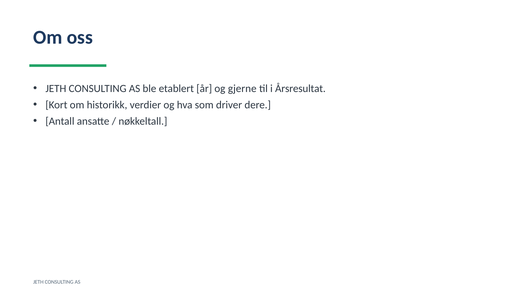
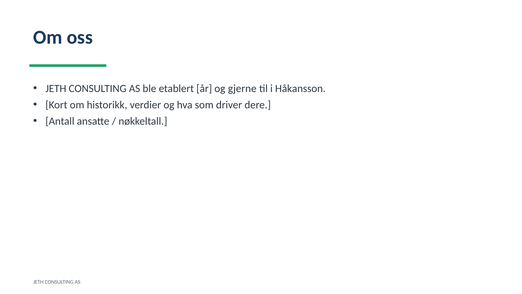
Årsresultat: Årsresultat -> Håkansson
